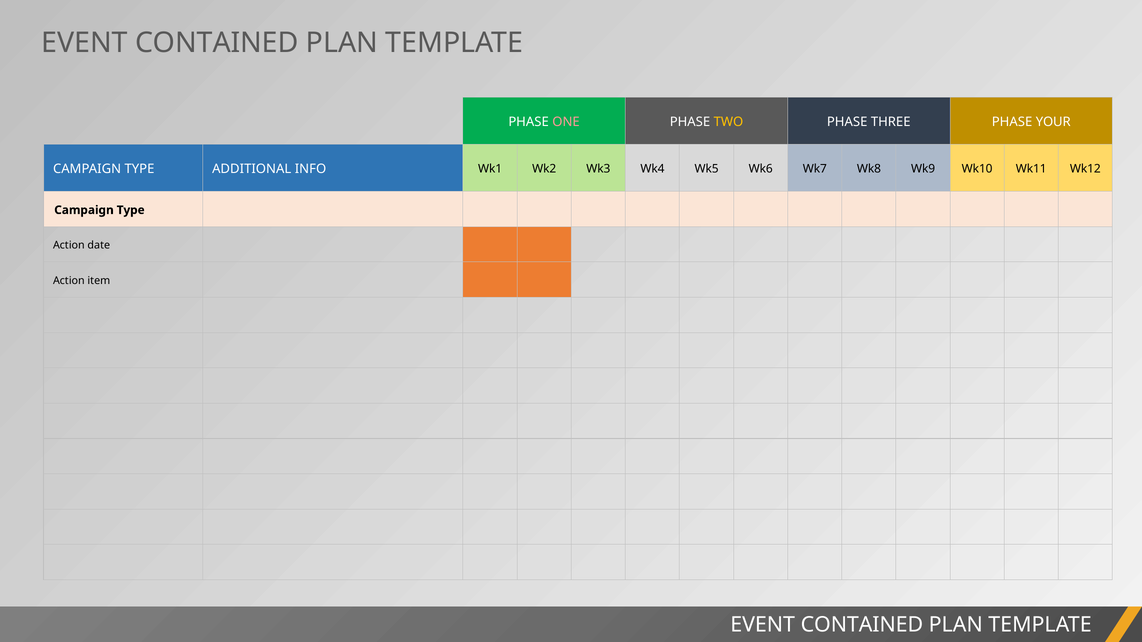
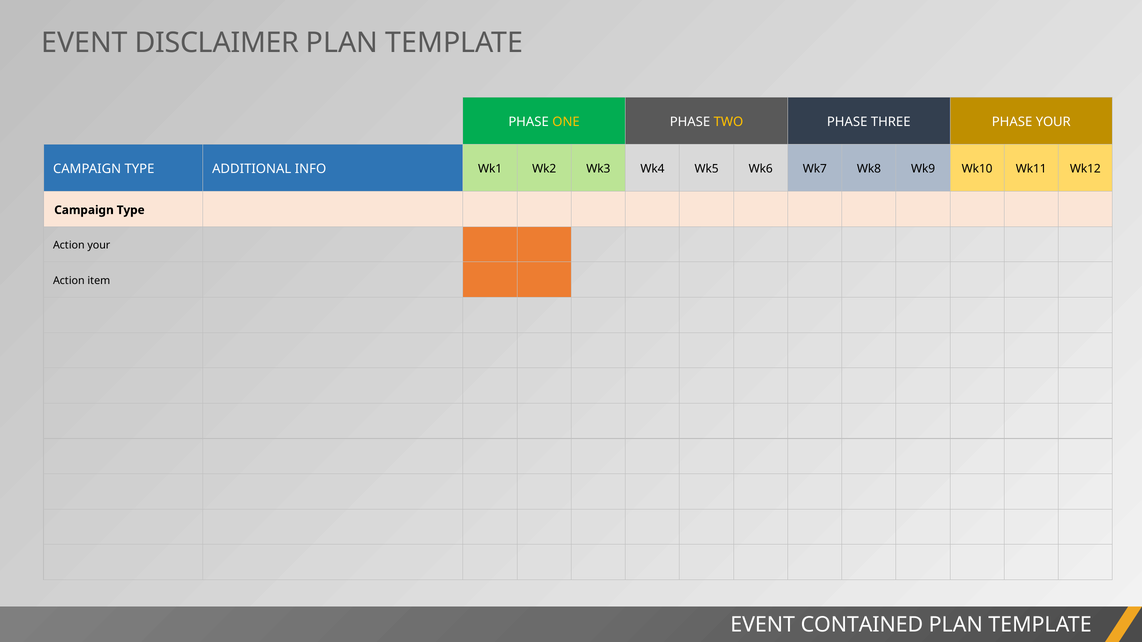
CONTAINED at (217, 43): CONTAINED -> DISCLAIMER
ONE colour: pink -> yellow
Action date: date -> your
